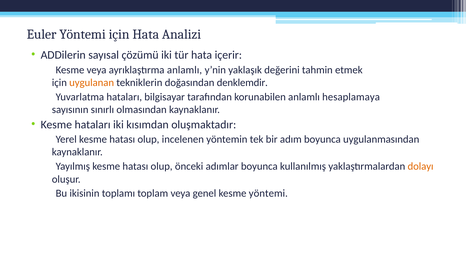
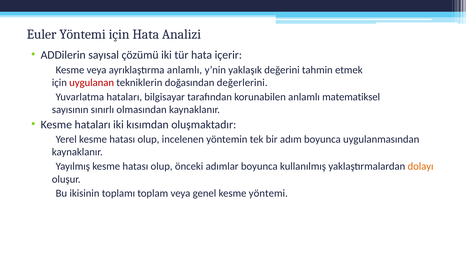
uygulanan colour: orange -> red
denklemdir: denklemdir -> değerlerini
hesaplamaya: hesaplamaya -> matematiksel
